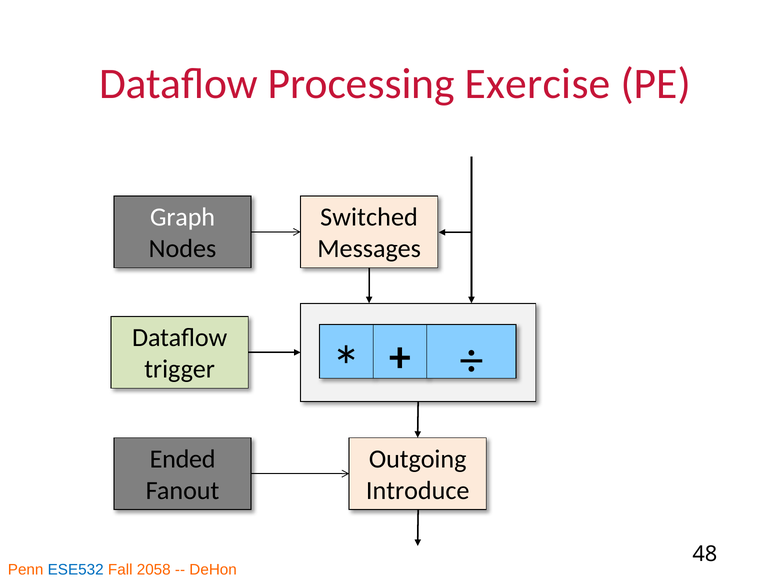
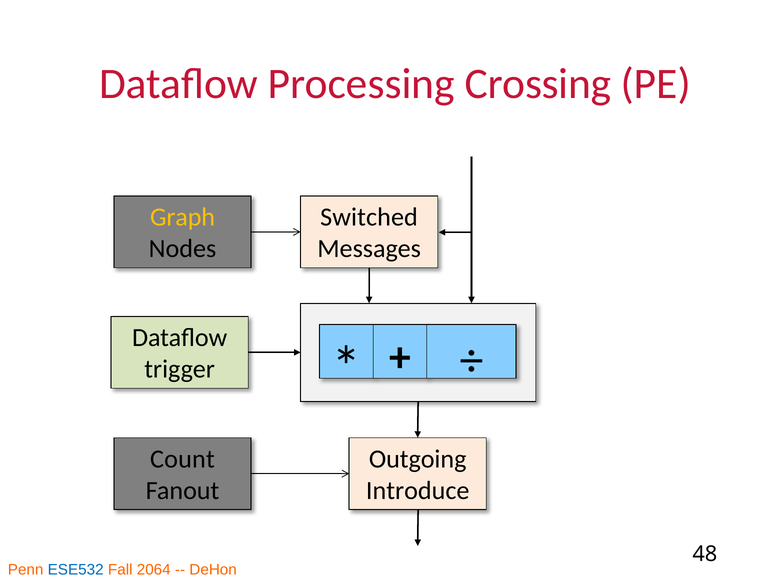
Exercise: Exercise -> Crossing
Graph colour: white -> yellow
Ended: Ended -> Count
2058: 2058 -> 2064
